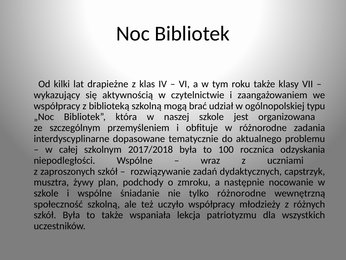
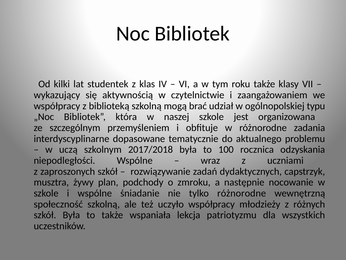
drapieżne: drapieżne -> studentek
całej: całej -> uczą
